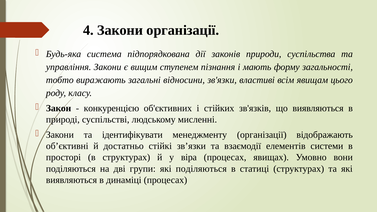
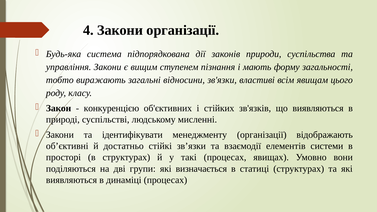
віра: віра -> такі
які поділяються: поділяються -> визначається
